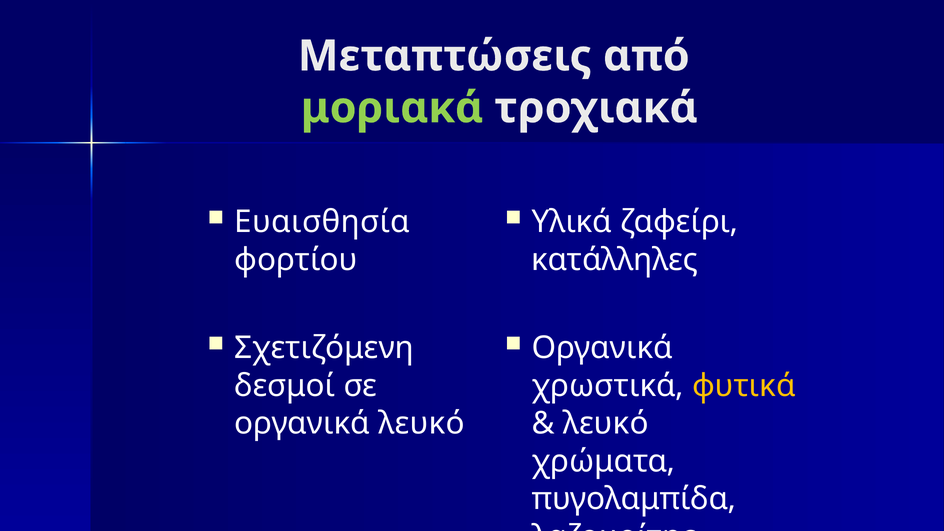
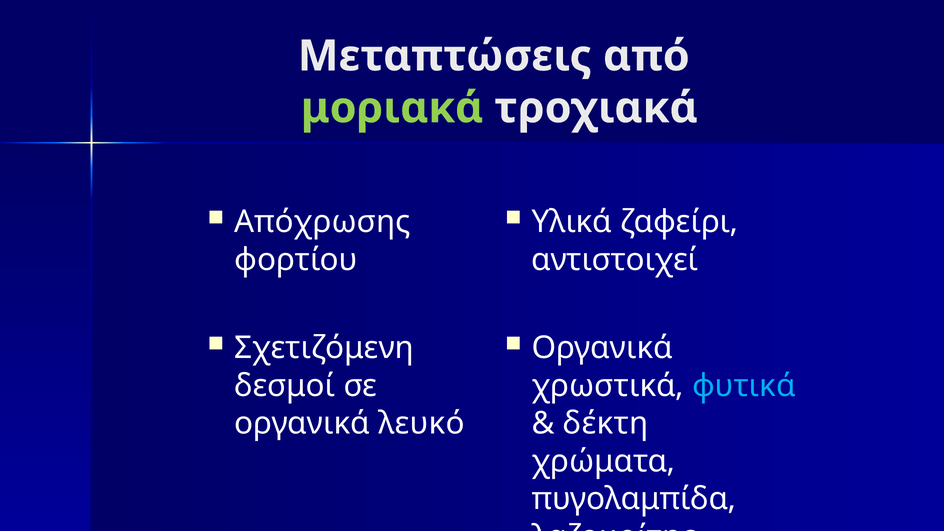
Ευαισθησία: Ευαισθησία -> Απόχρωσης
κατάλληλες: κατάλληλες -> αντιστοιχεί
φυτικά colour: yellow -> light blue
λευκό at (606, 424): λευκό -> δέκτη
